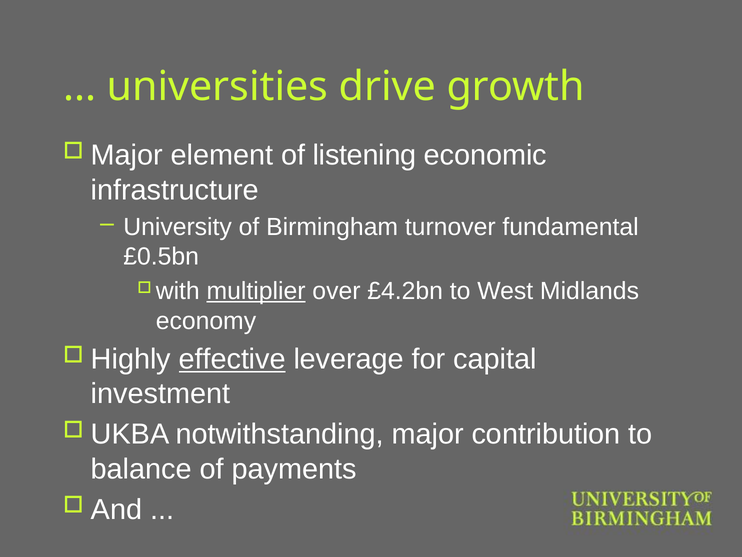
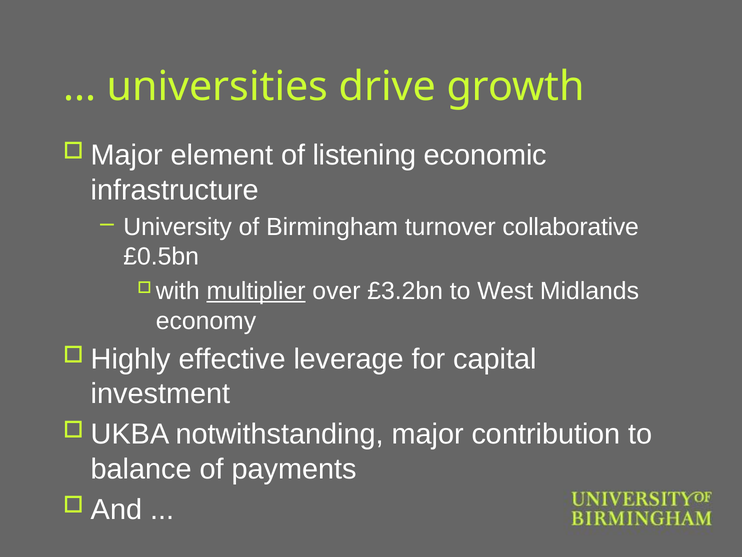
fundamental: fundamental -> collaborative
£4.2bn: £4.2bn -> £3.2bn
effective underline: present -> none
